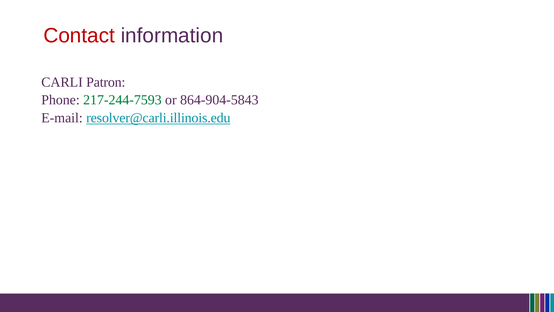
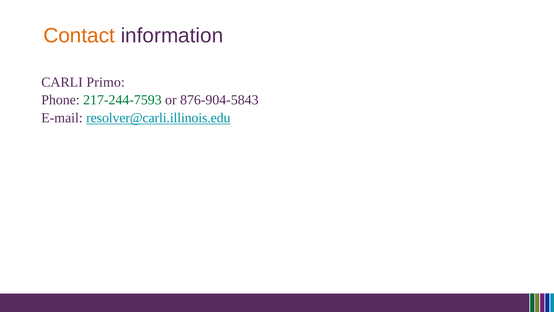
Contact colour: red -> orange
Patron: Patron -> Primo
864-904-5843: 864-904-5843 -> 876-904-5843
